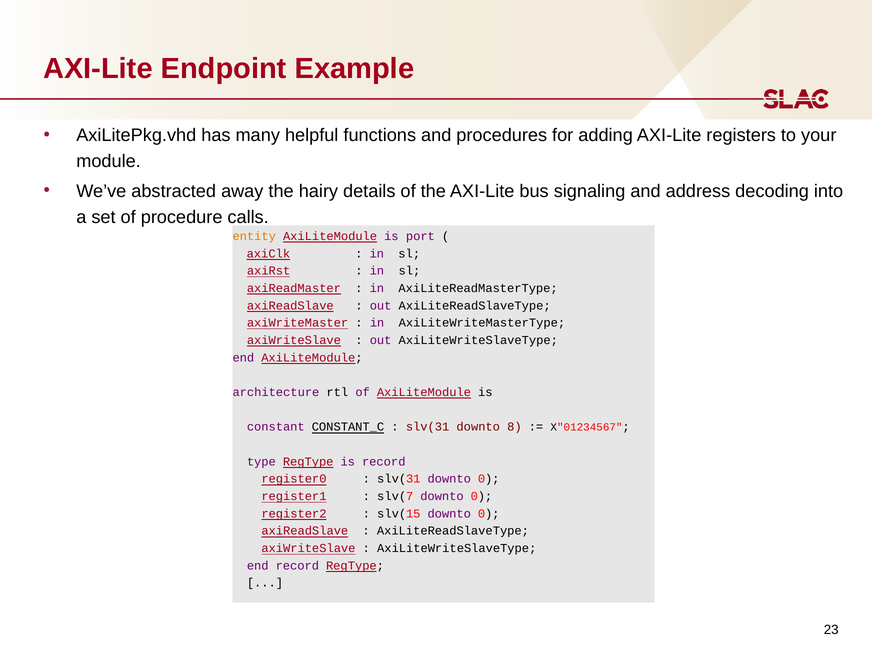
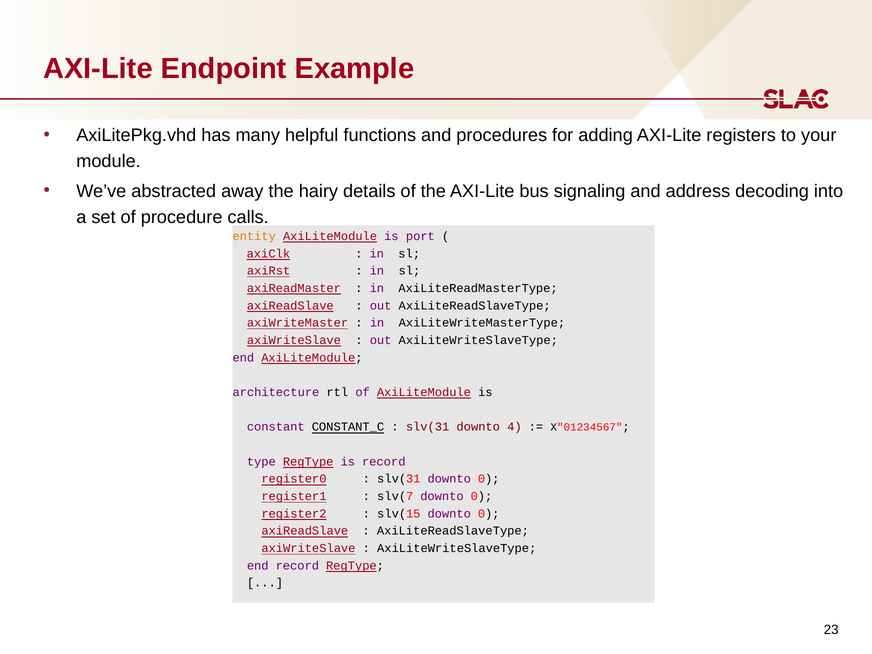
8: 8 -> 4
